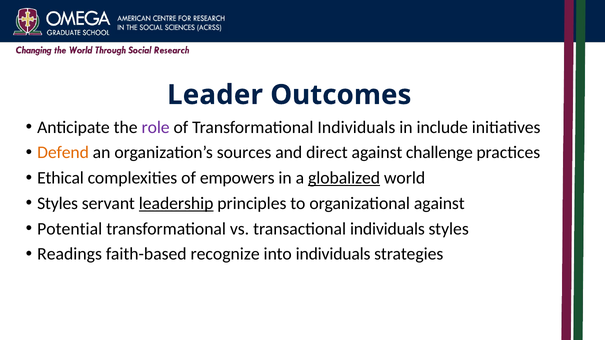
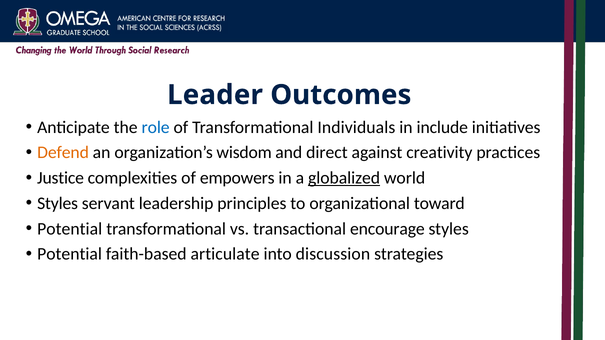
role colour: purple -> blue
sources: sources -> wisdom
challenge: challenge -> creativity
Ethical: Ethical -> Justice
leadership underline: present -> none
organizational against: against -> toward
transactional individuals: individuals -> encourage
Readings at (70, 254): Readings -> Potential
recognize: recognize -> articulate
into individuals: individuals -> discussion
